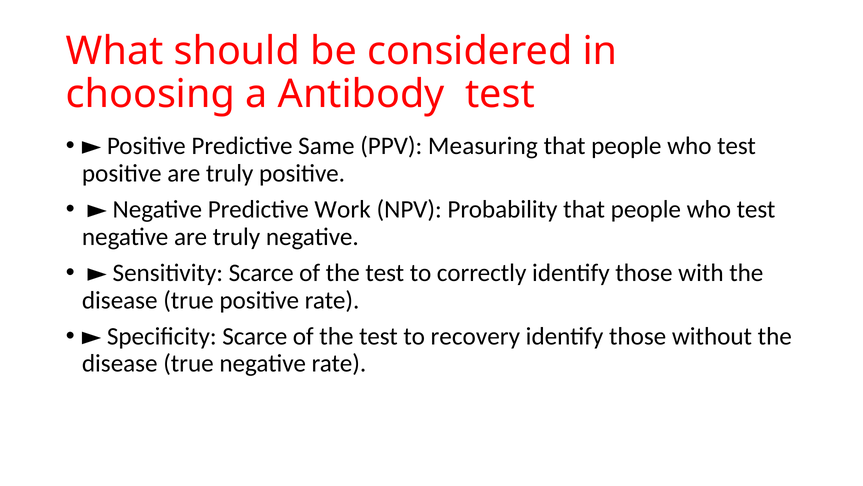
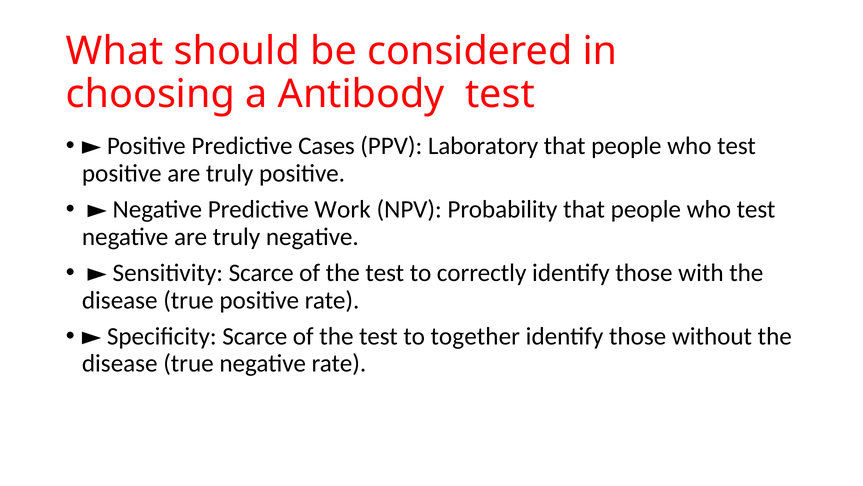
Same: Same -> Cases
Measuring: Measuring -> Laboratory
recovery: recovery -> together
